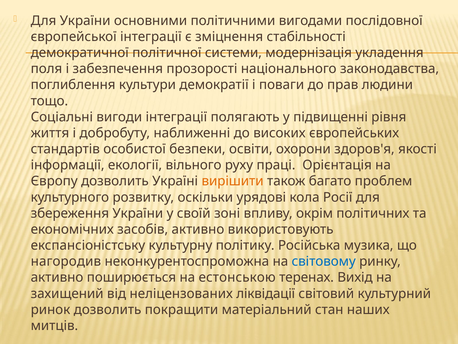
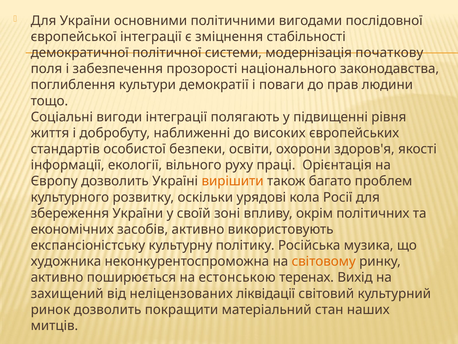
укладення: укладення -> початкову
нагородив: нагородив -> художника
світовому colour: blue -> orange
